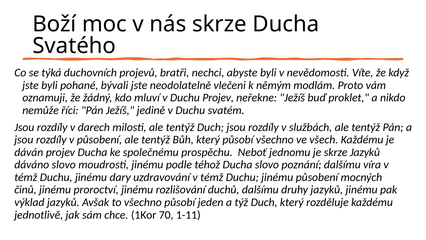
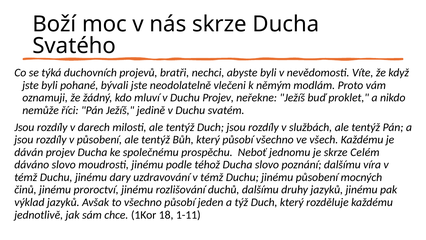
skrze Jazyků: Jazyků -> Celém
70: 70 -> 18
